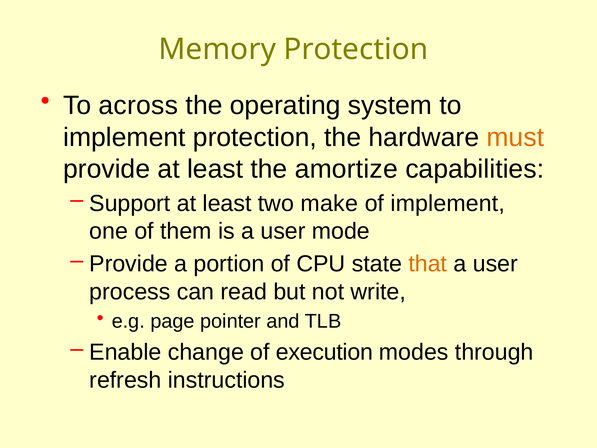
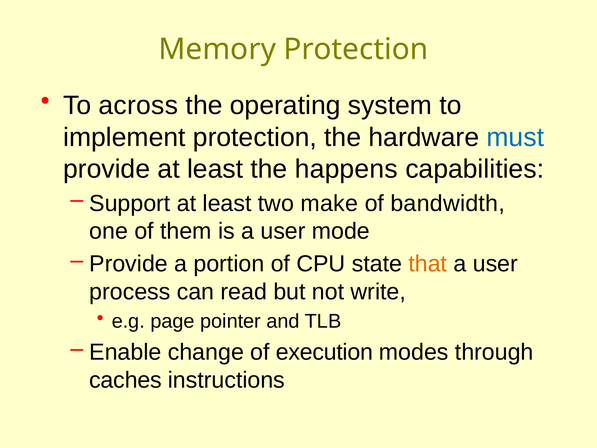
must colour: orange -> blue
amortize: amortize -> happens
of implement: implement -> bandwidth
refresh: refresh -> caches
